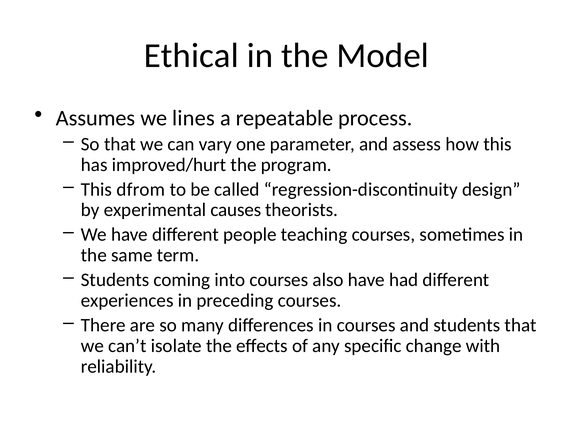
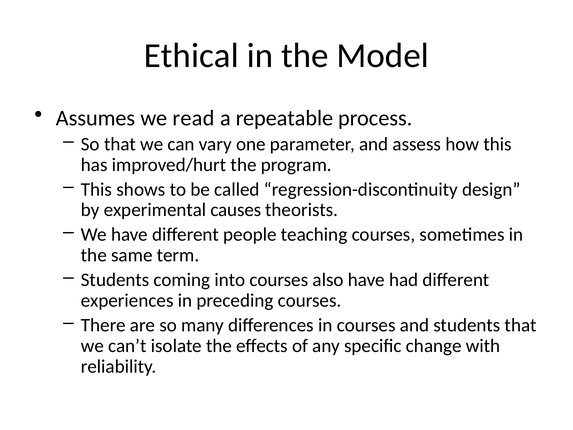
lines: lines -> read
dfrom: dfrom -> shows
